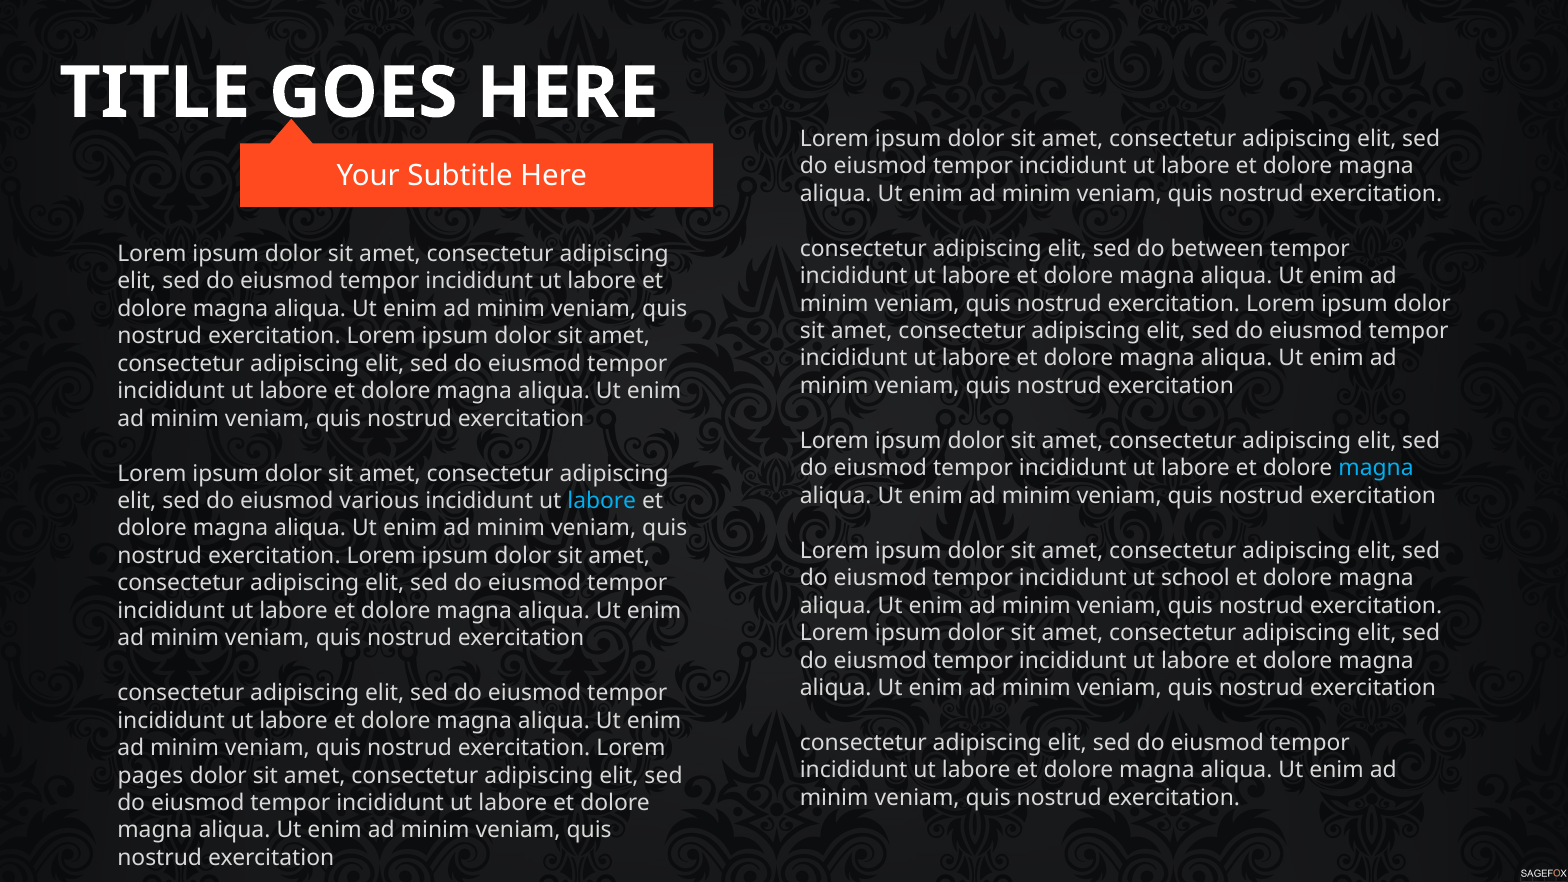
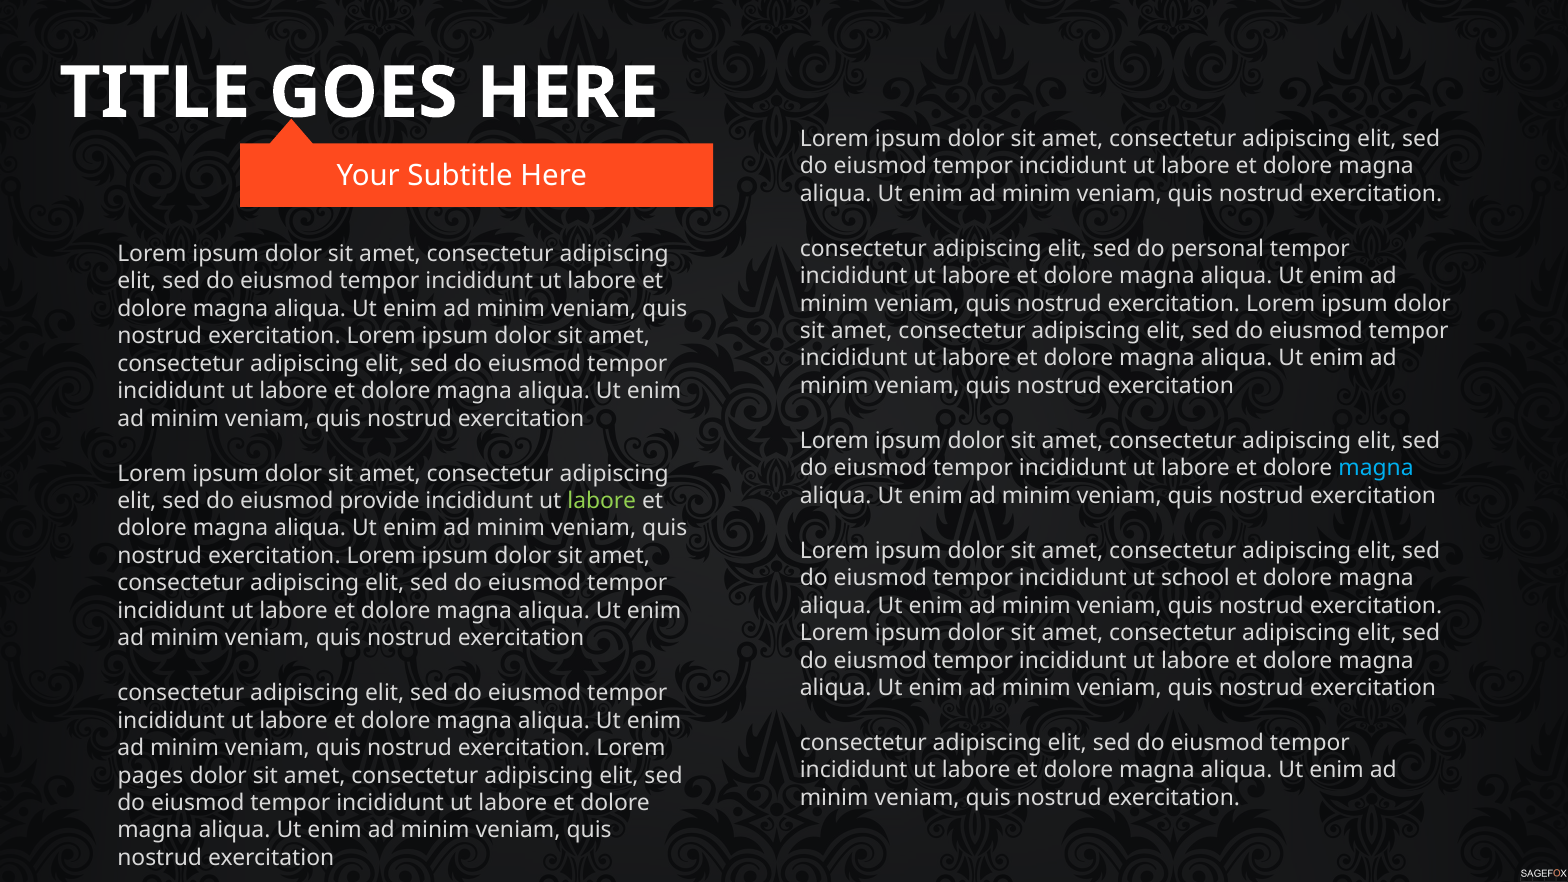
between: between -> personal
various: various -> provide
labore at (602, 501) colour: light blue -> light green
